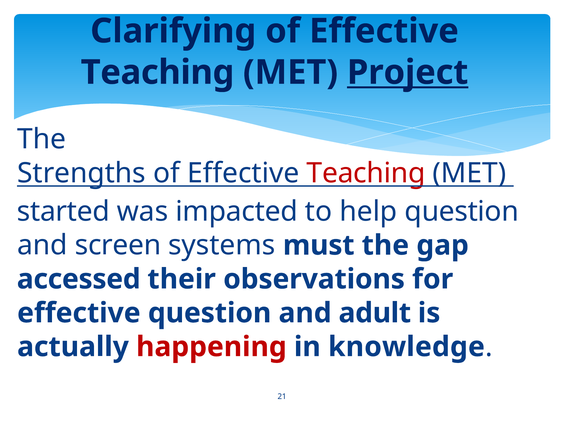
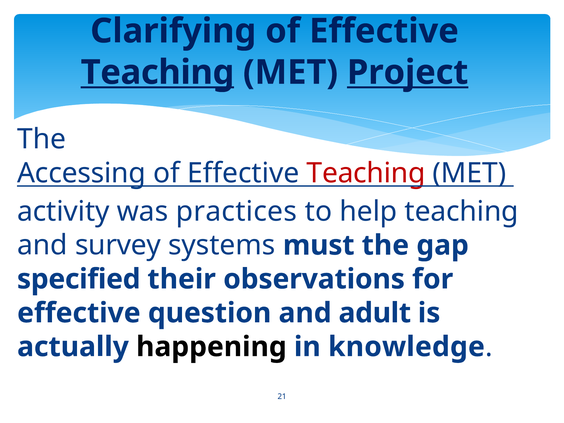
Teaching at (158, 72) underline: none -> present
Strengths: Strengths -> Accessing
started: started -> activity
impacted: impacted -> practices
help question: question -> teaching
screen: screen -> survey
accessed: accessed -> specified
happening colour: red -> black
